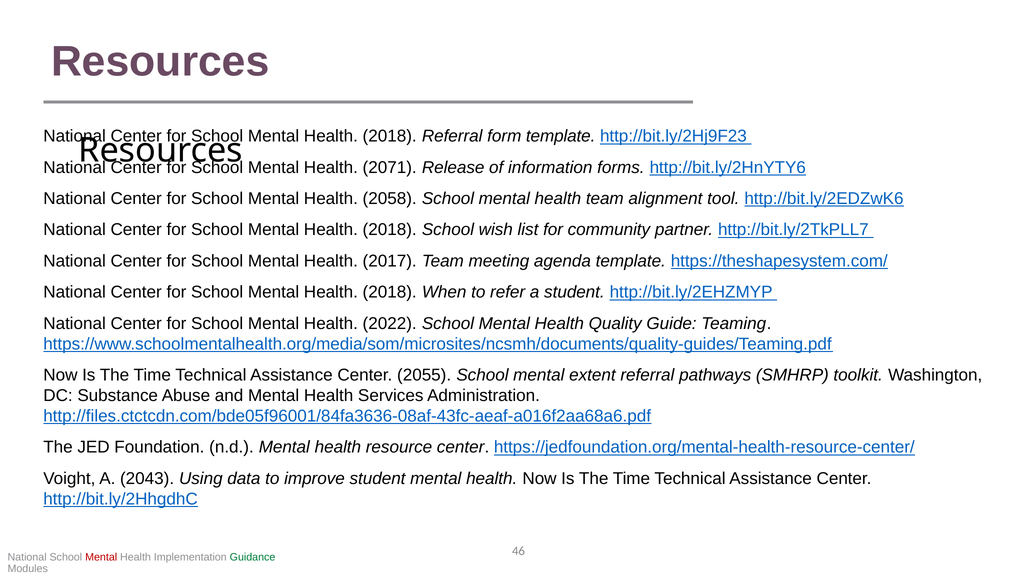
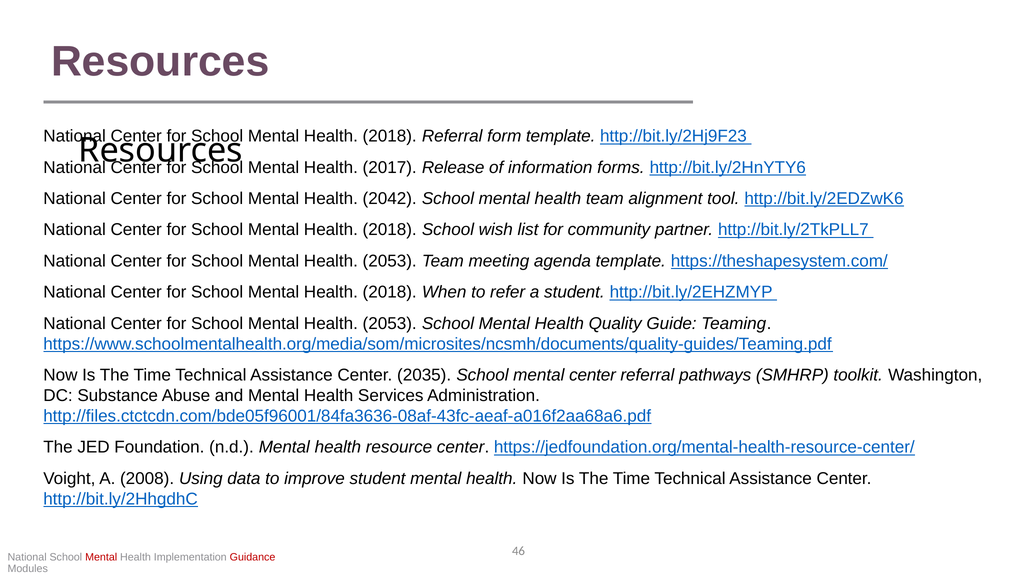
2071: 2071 -> 2017
2058: 2058 -> 2042
2017 at (390, 261): 2017 -> 2053
2022 at (390, 324): 2022 -> 2053
2055: 2055 -> 2035
mental extent: extent -> center
2043: 2043 -> 2008
Guidance colour: green -> red
